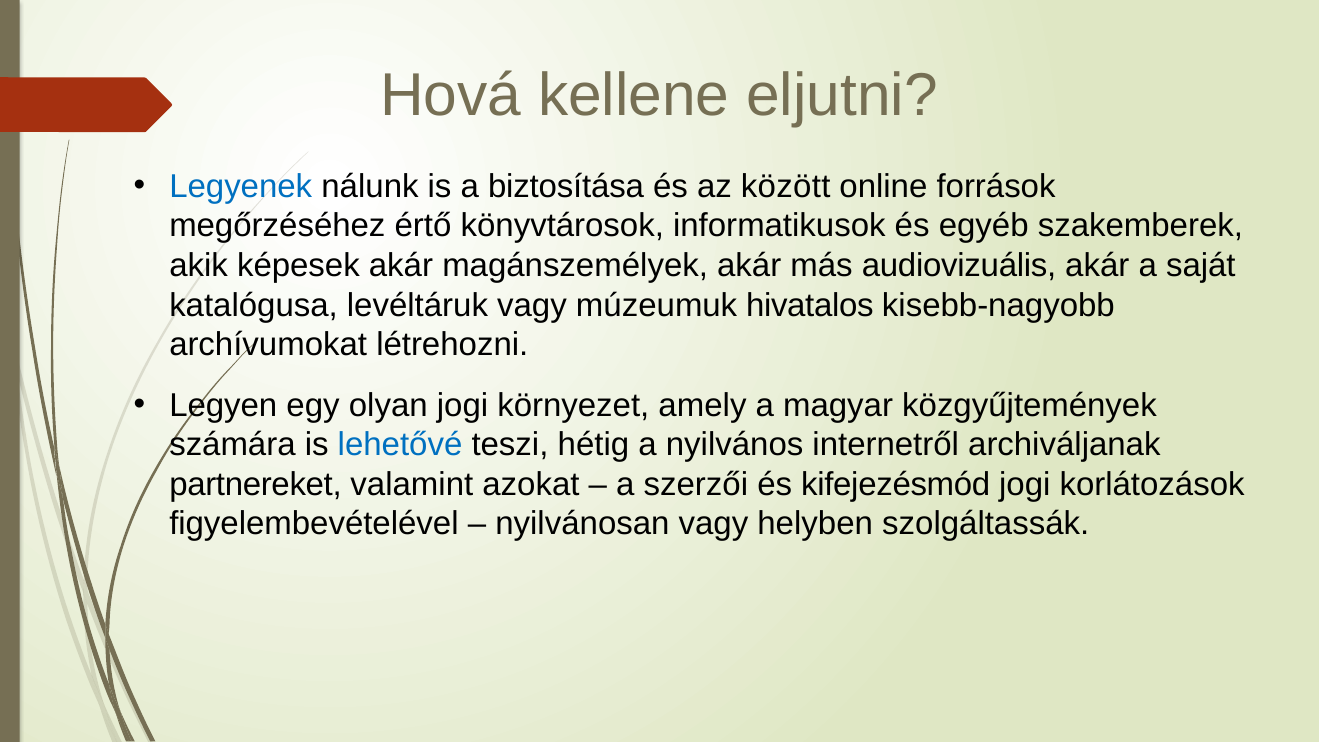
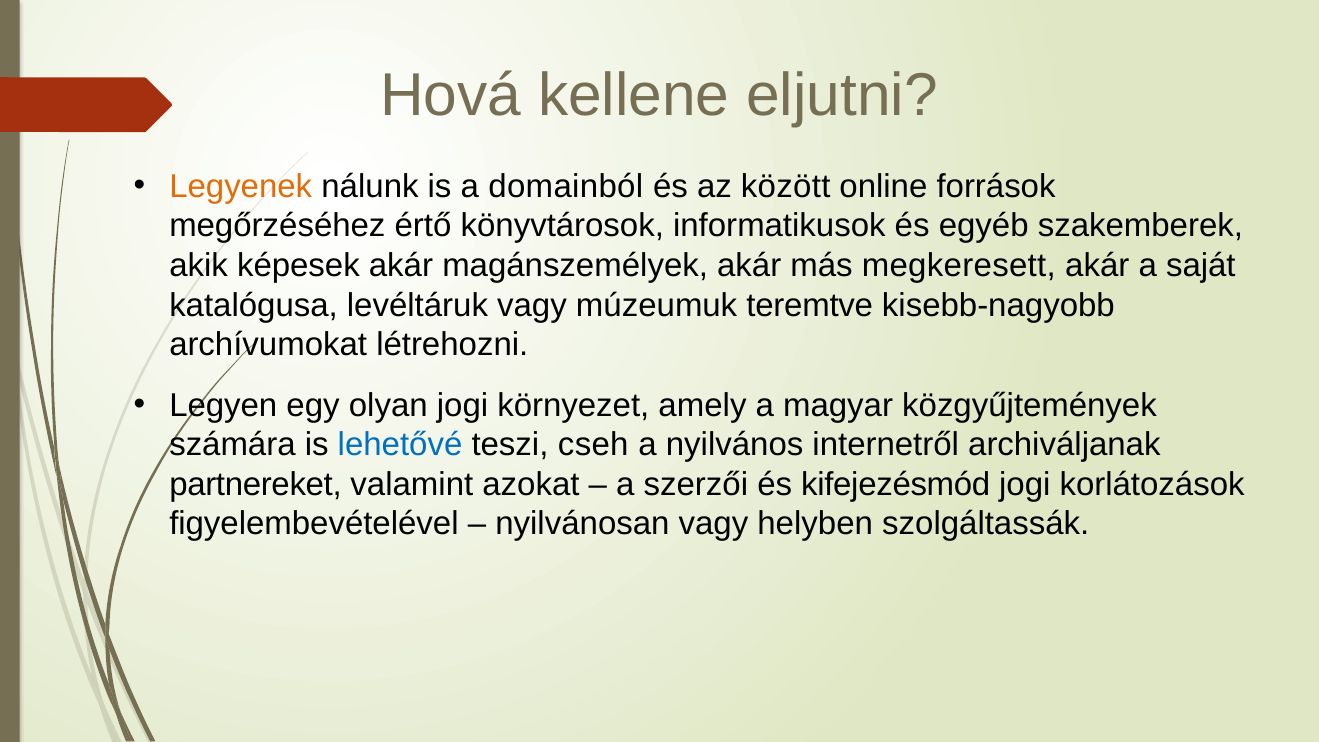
Legyenek colour: blue -> orange
biztosítása: biztosítása -> domainból
audiovizuális: audiovizuális -> megkeresett
hivatalos: hivatalos -> teremtve
hétig: hétig -> cseh
